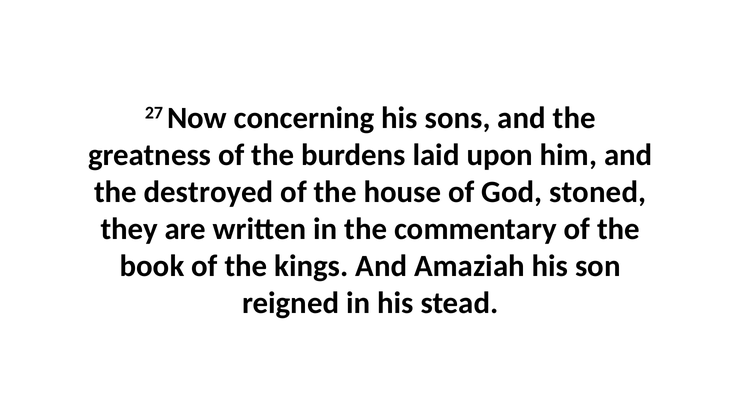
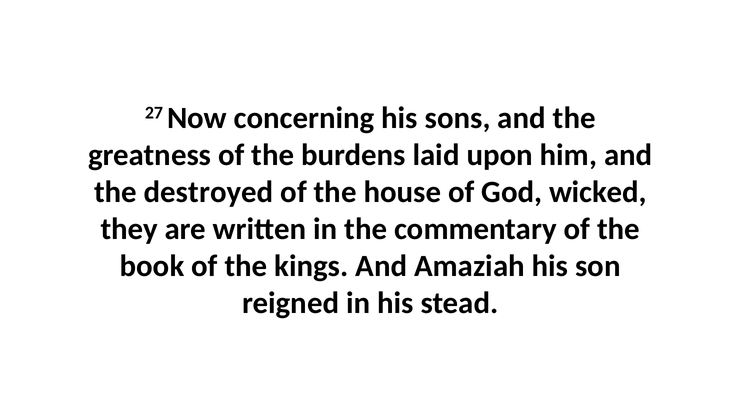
stoned: stoned -> wicked
